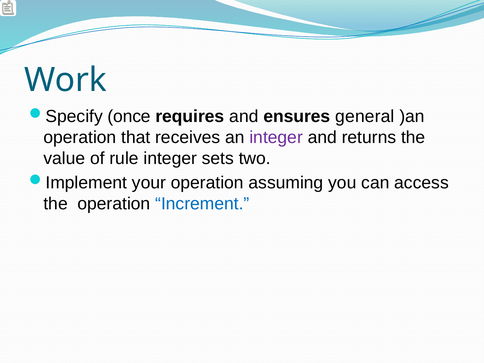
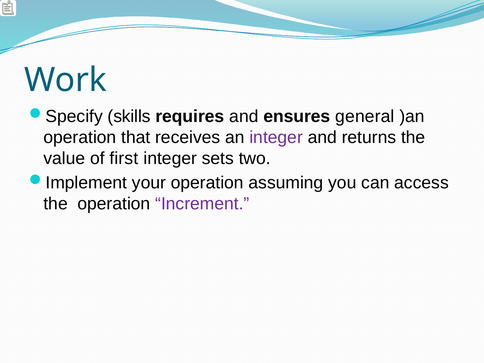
once: once -> skills
rule: rule -> first
Increment colour: blue -> purple
